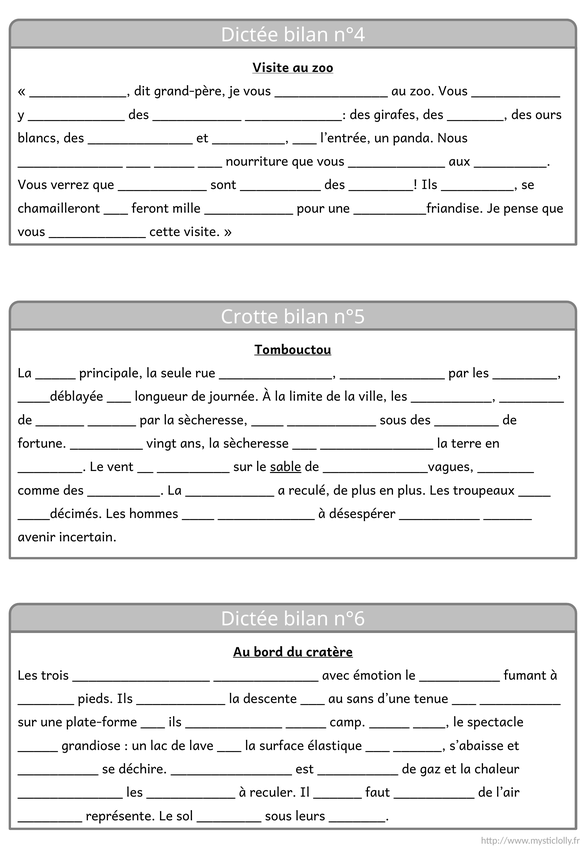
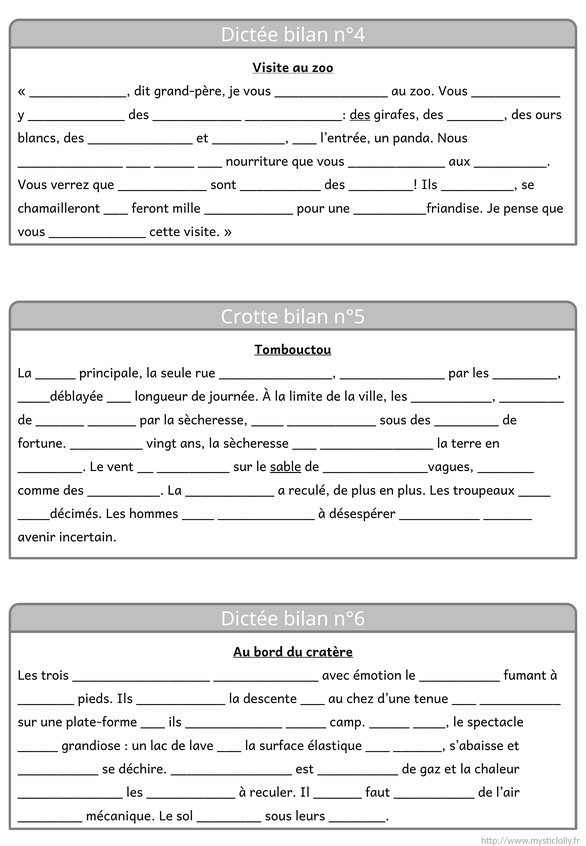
des at (360, 115) underline: none -> present
sans: sans -> chez
représente: représente -> mécanique
